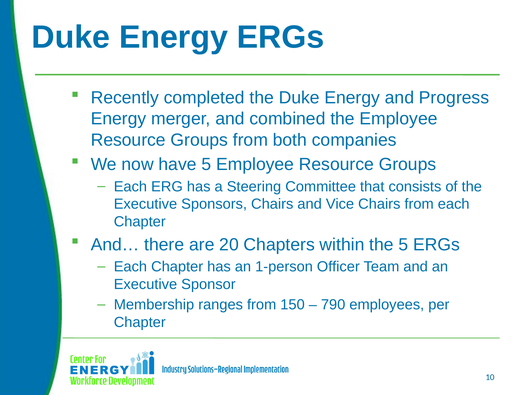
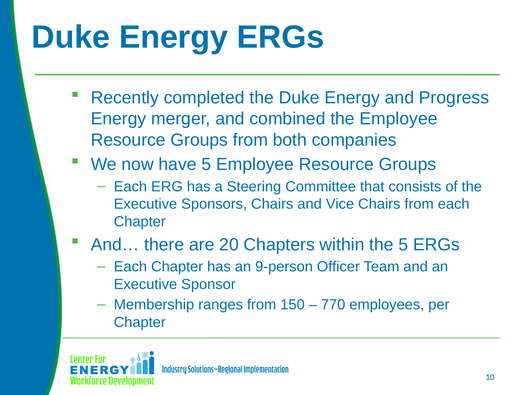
1-person: 1-person -> 9-person
790: 790 -> 770
